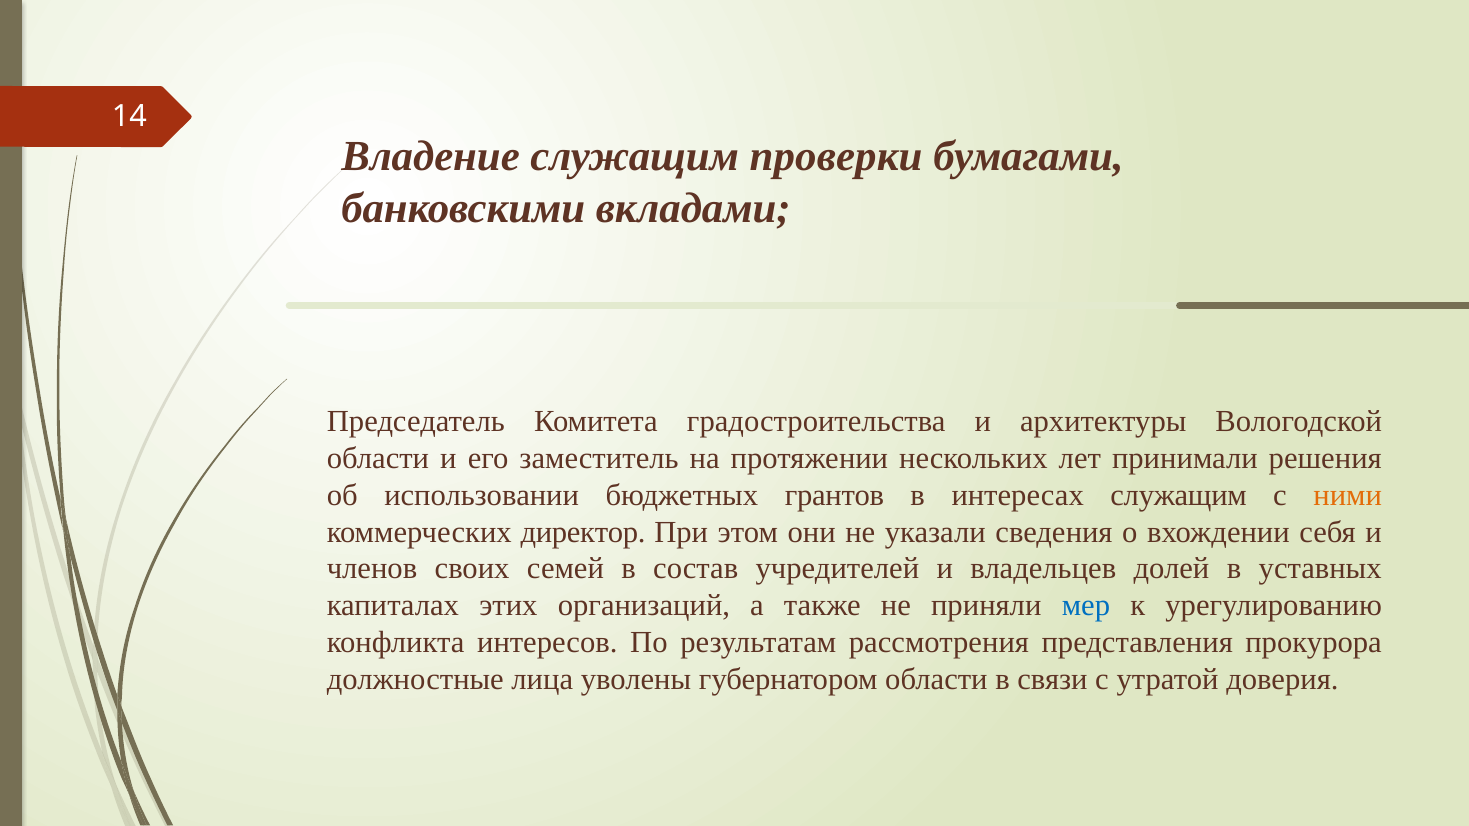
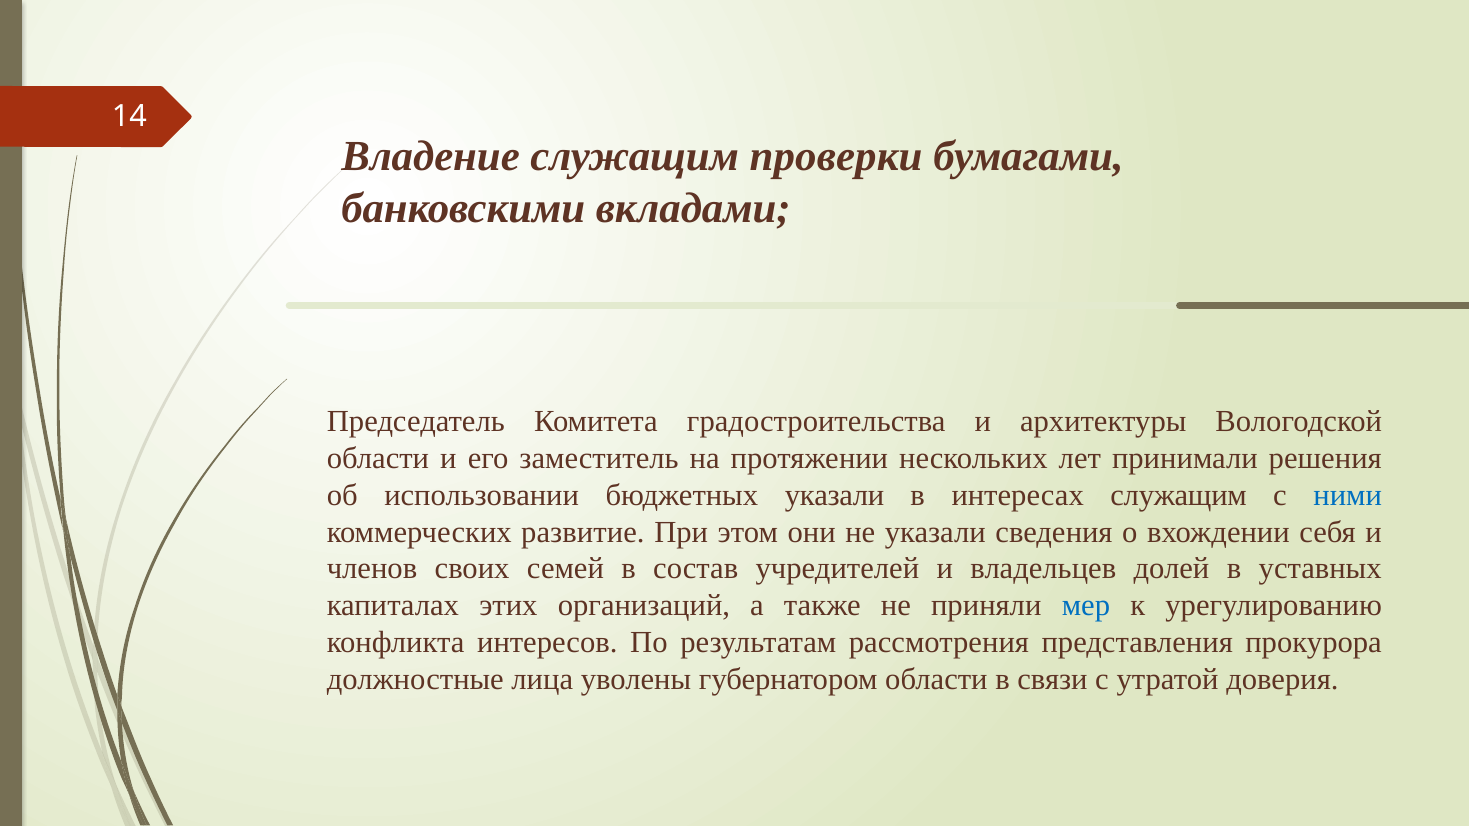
бюджетных грантов: грантов -> указали
ними colour: orange -> blue
директор: директор -> развитие
